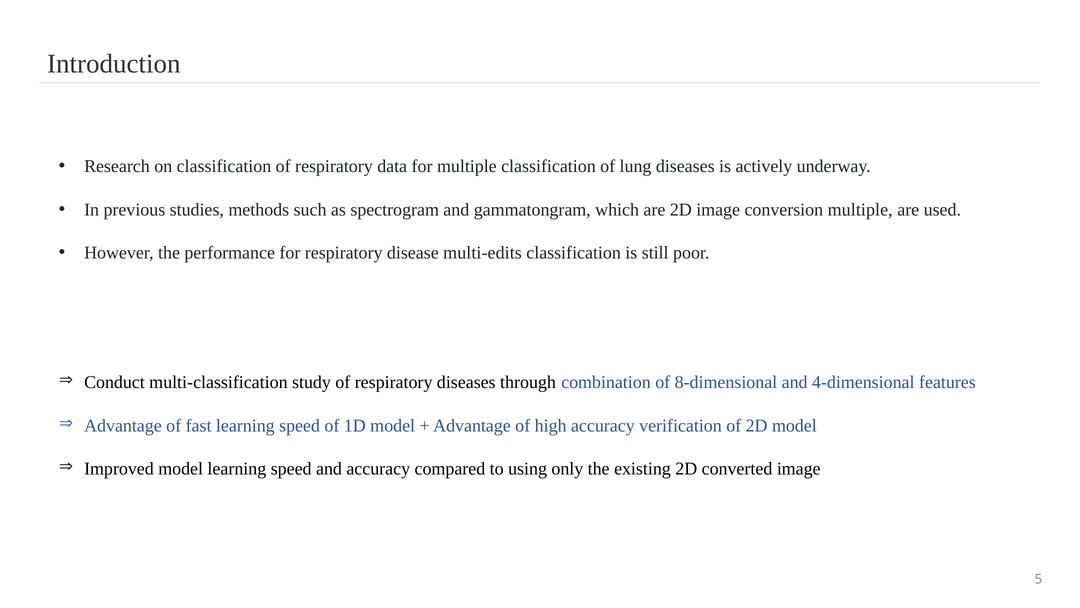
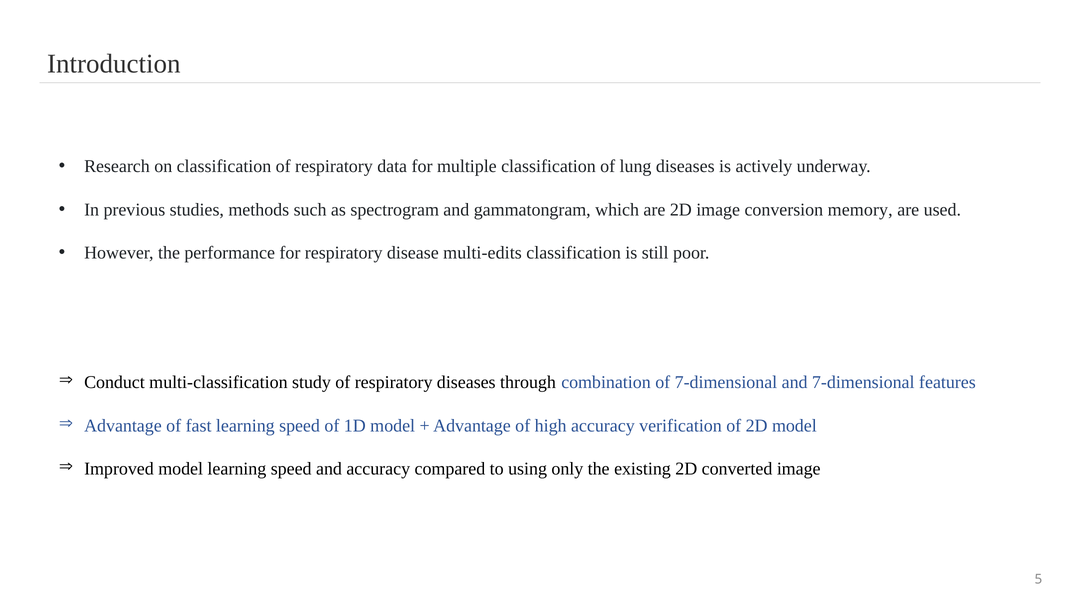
conversion multiple: multiple -> memory
of 8-dimensional: 8-dimensional -> 7-dimensional
and 4-dimensional: 4-dimensional -> 7-dimensional
